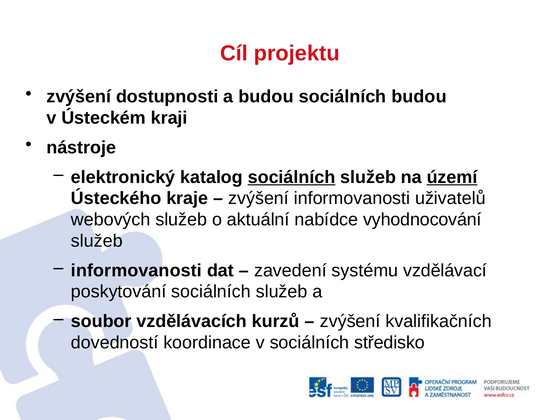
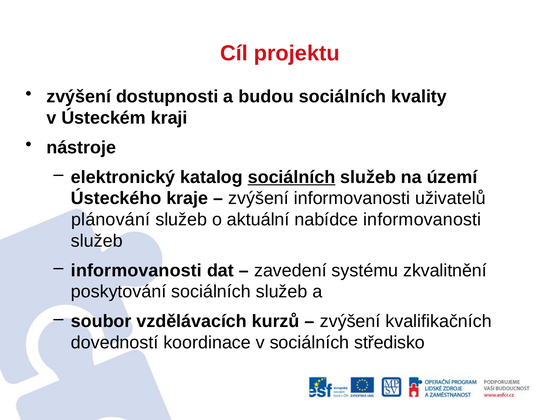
sociálních budou: budou -> kvality
území underline: present -> none
webových: webových -> plánování
nabídce vyhodnocování: vyhodnocování -> informovanosti
vzdělávací: vzdělávací -> zkvalitnění
